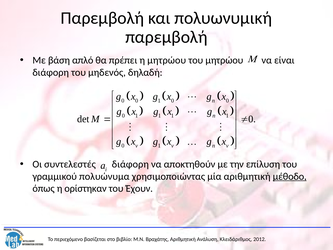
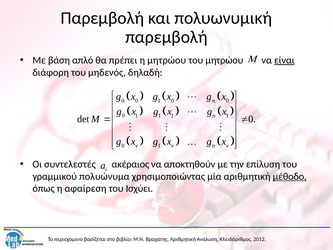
είναι underline: none -> present
συντελεστές διάφορη: διάφορη -> ακέραιος
ορίστηκαν: ορίστηκαν -> αφαίρεση
Έχουν: Έχουν -> Ισχύει
